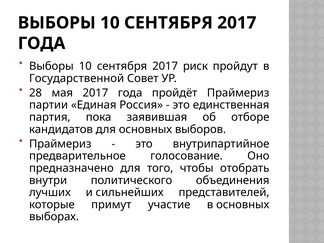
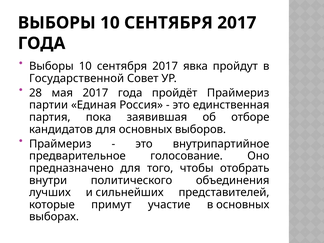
риск: риск -> явка
